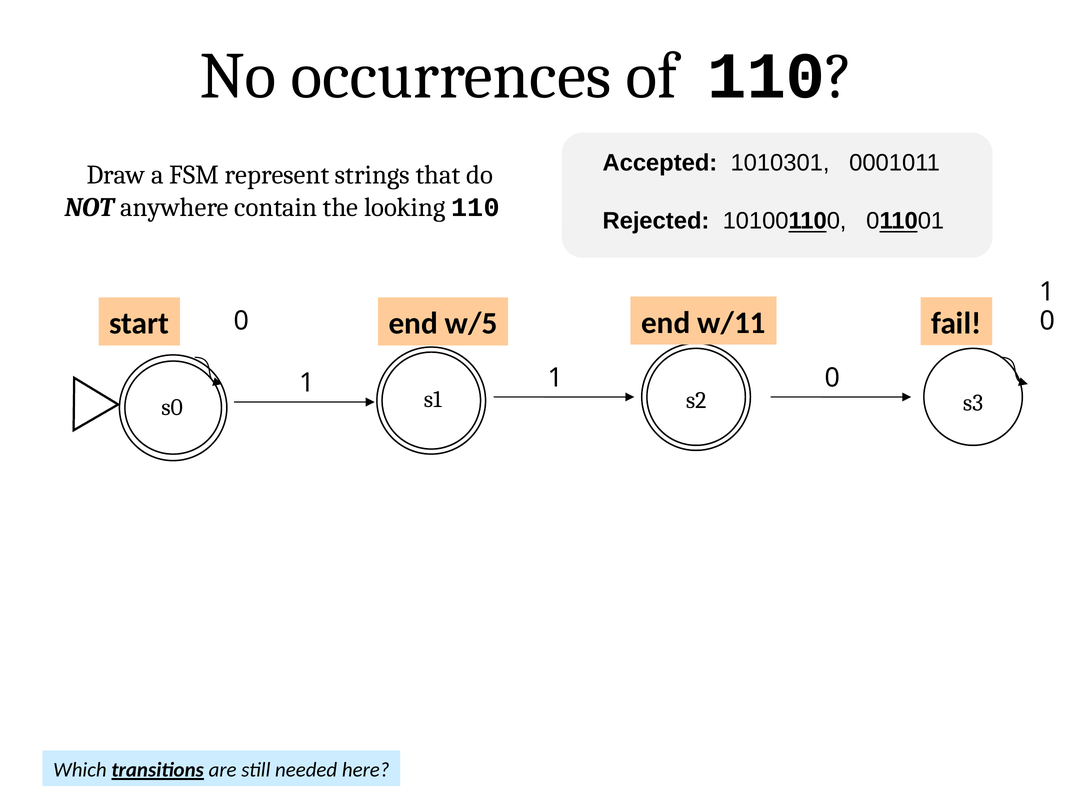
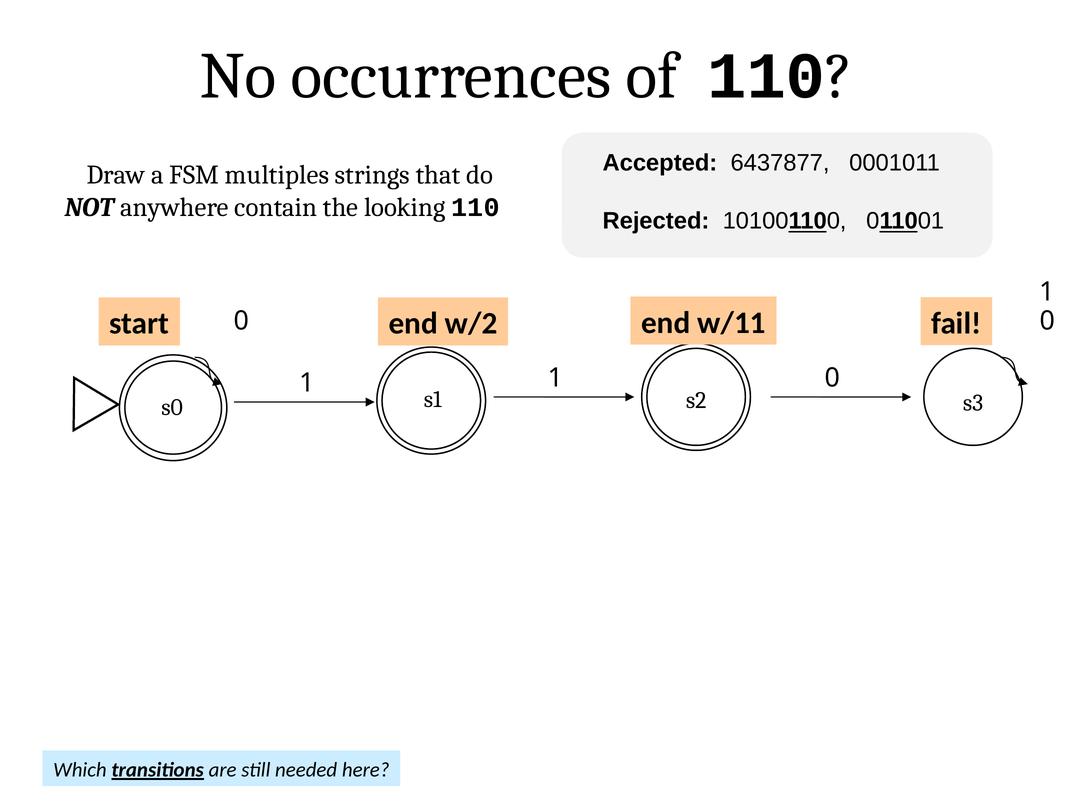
1010301: 1010301 -> 6437877
represent: represent -> multiples
w/5: w/5 -> w/2
